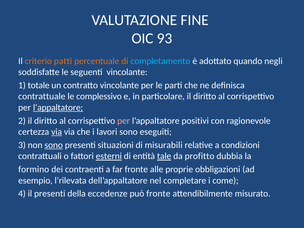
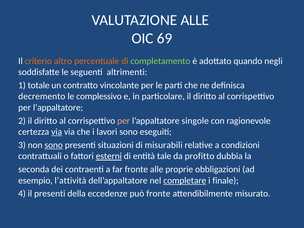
VALUTAZIONE FINE: FINE -> ALLE
93: 93 -> 69
patti: patti -> altro
completamento colour: light blue -> light green
seguenti vincolante: vincolante -> altrimenti
contrattuale: contrattuale -> decremento
l’appaltatore at (58, 108) underline: present -> none
positivi: positivi -> singole
tale underline: present -> none
formino: formino -> seconda
l’rilevata: l’rilevata -> l’attività
completare underline: none -> present
come: come -> finale
